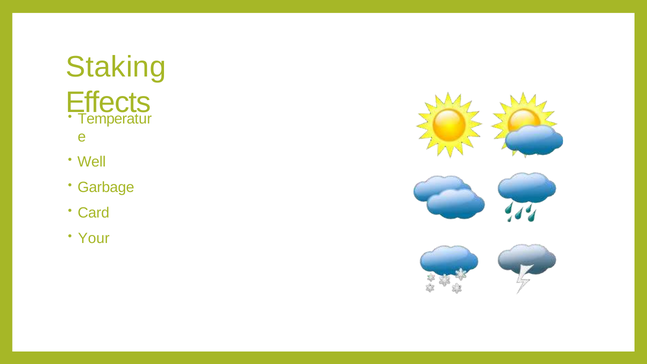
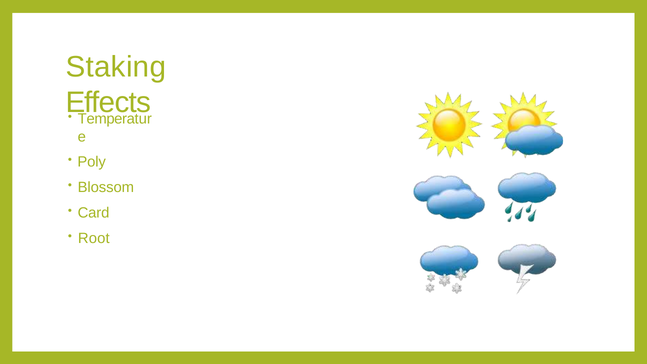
Well: Well -> Poly
Garbage: Garbage -> Blossom
Your: Your -> Root
